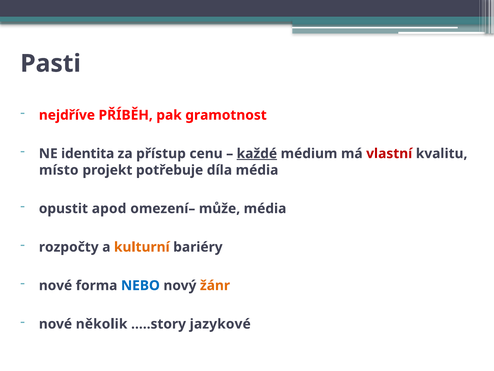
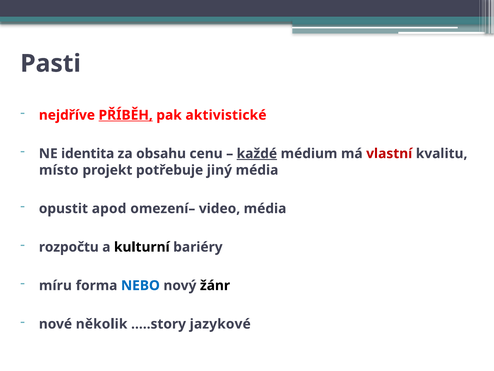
PŘÍBĚH underline: none -> present
gramotnost: gramotnost -> aktivistické
přístup: přístup -> obsahu
díla: díla -> jiný
může: může -> video
rozpočty: rozpočty -> rozpočtu
kulturní colour: orange -> black
nové at (56, 285): nové -> míru
žánr colour: orange -> black
